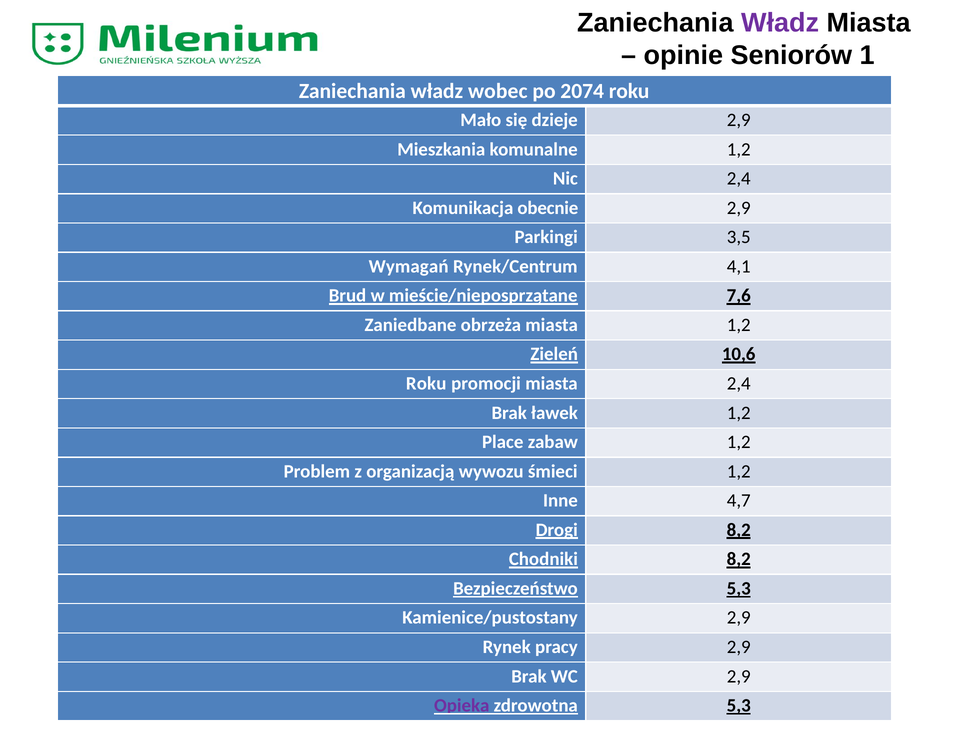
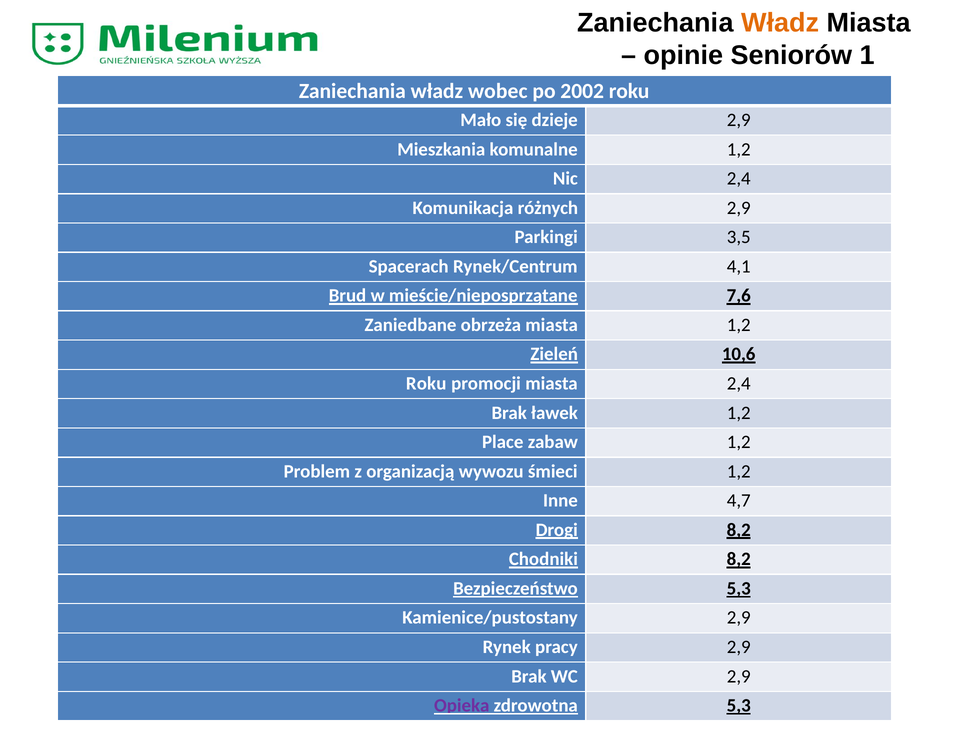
Władz at (780, 23) colour: purple -> orange
2074: 2074 -> 2002
obecnie: obecnie -> różnych
Wymagań: Wymagań -> Spacerach
